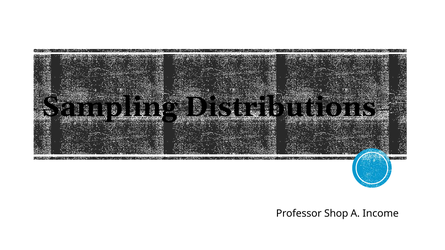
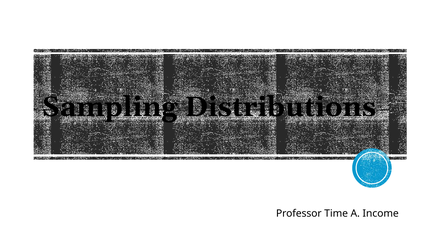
Shop: Shop -> Time
